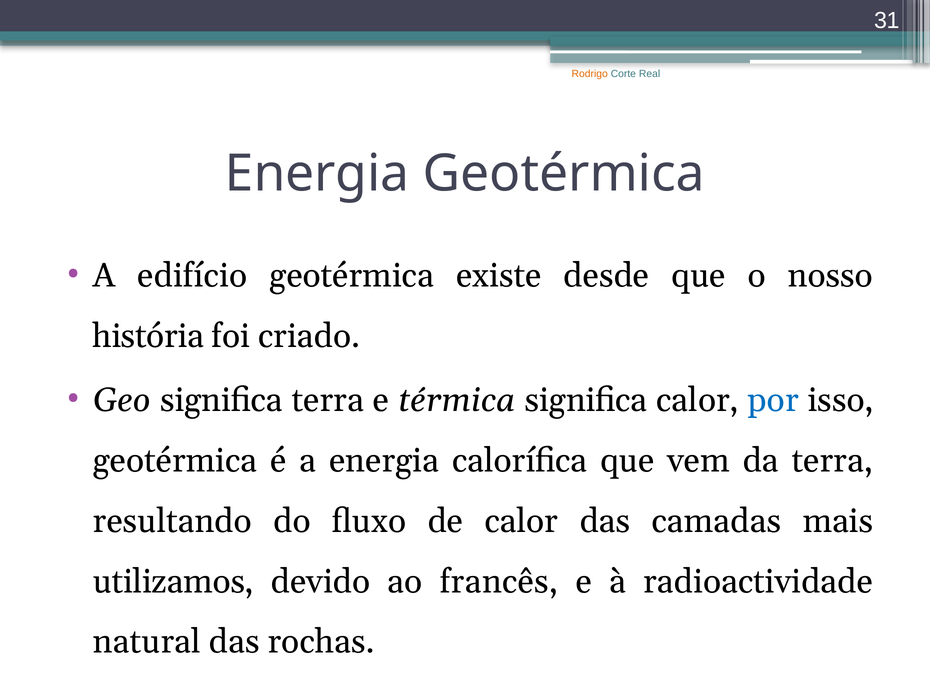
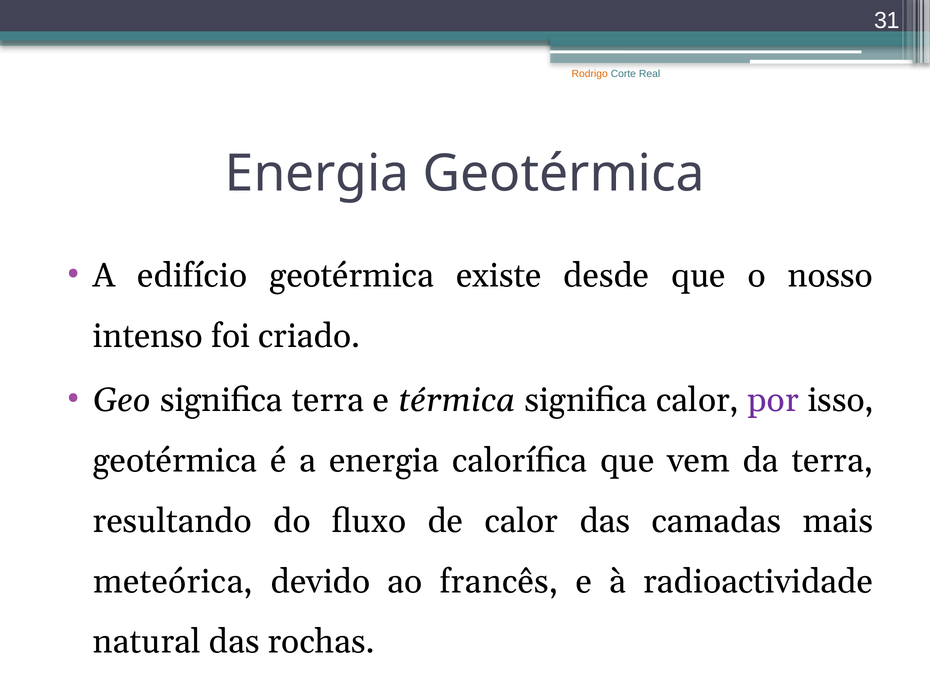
história: história -> intenso
por colour: blue -> purple
utilizamos: utilizamos -> meteórica
